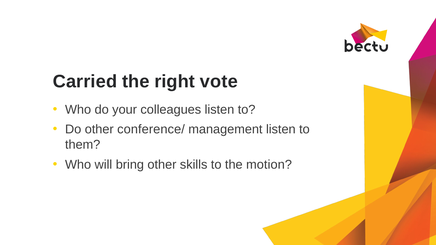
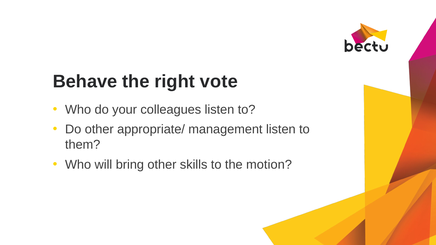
Carried: Carried -> Behave
conference/: conference/ -> appropriate/
